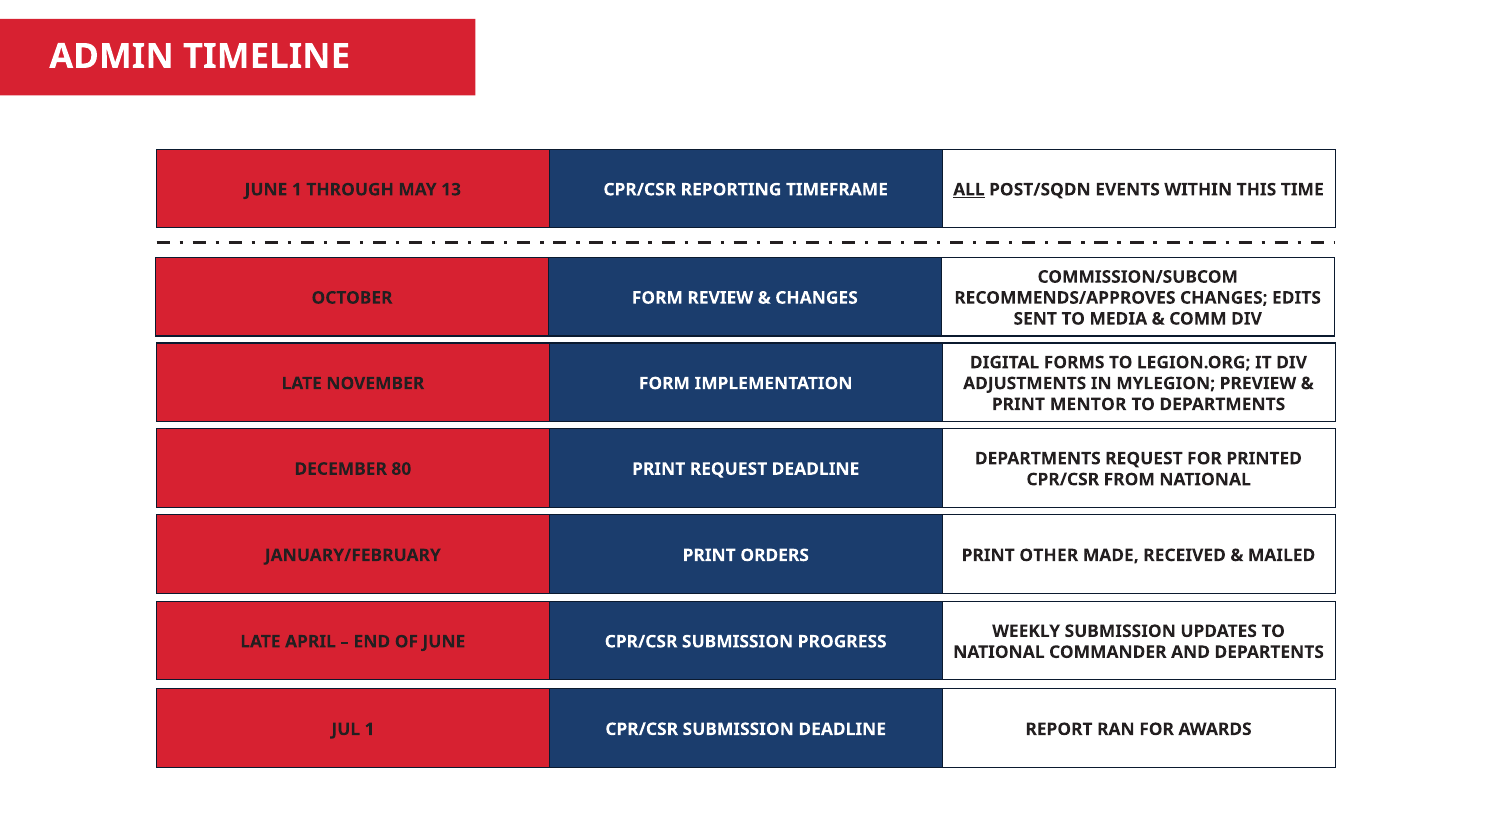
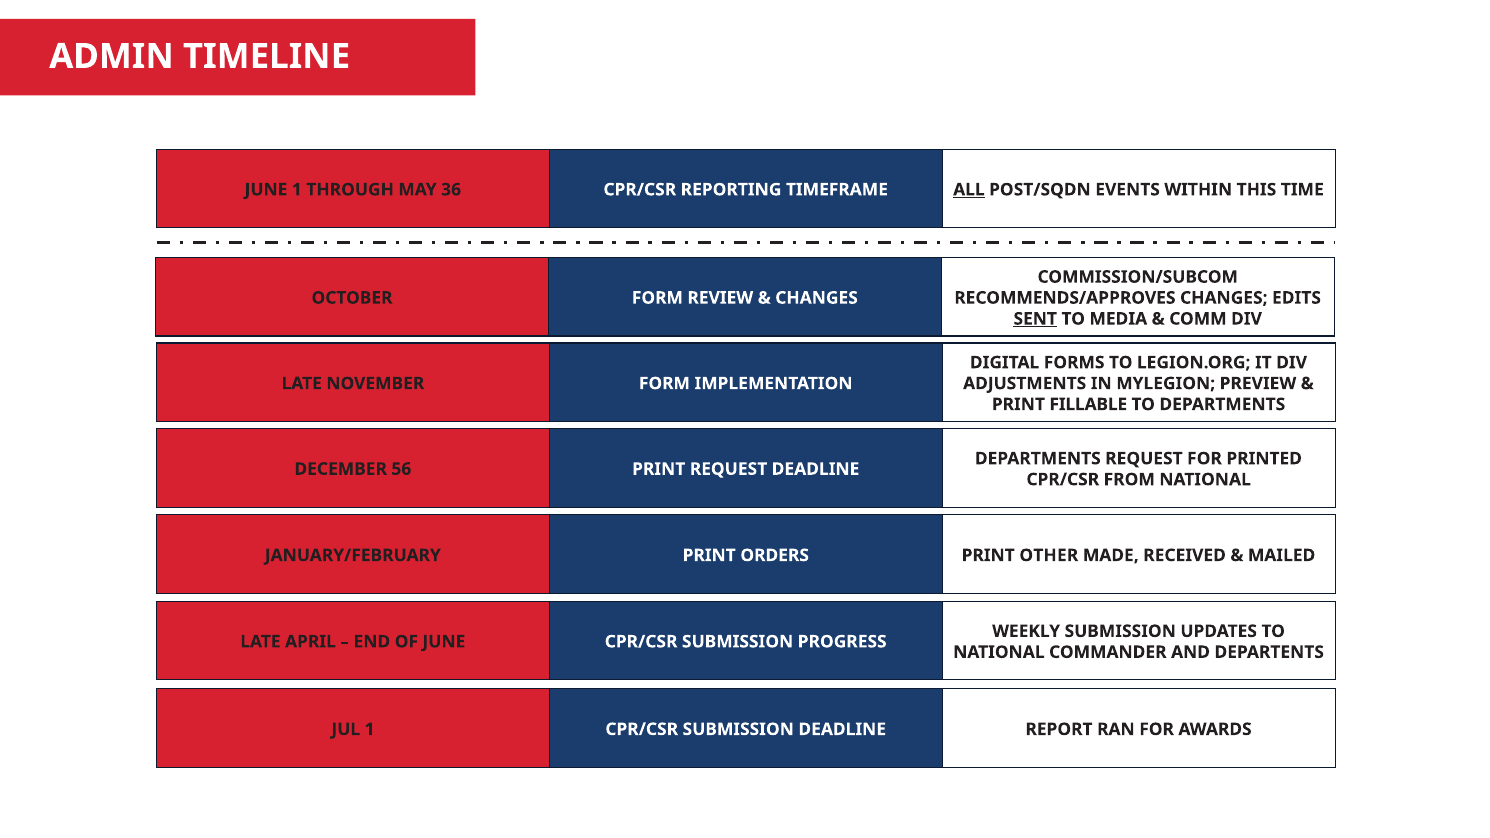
13: 13 -> 36
SENT underline: none -> present
MENTOR: MENTOR -> FILLABLE
80: 80 -> 56
